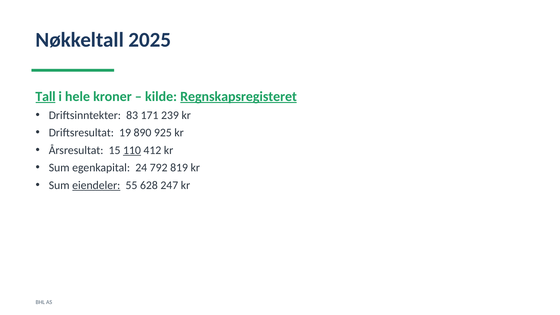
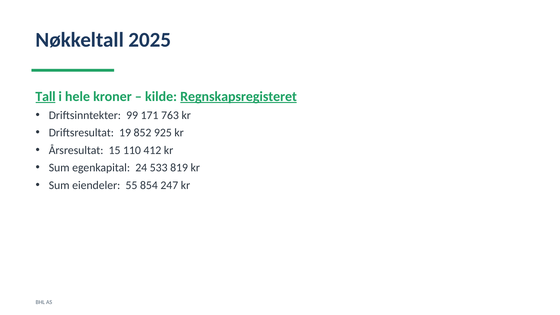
83: 83 -> 99
239: 239 -> 763
890: 890 -> 852
110 underline: present -> none
792: 792 -> 533
eiendeler underline: present -> none
628: 628 -> 854
